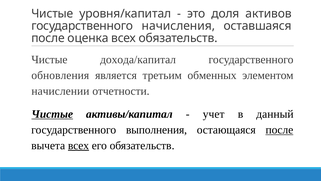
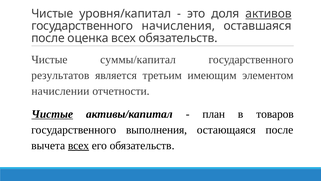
активов underline: none -> present
дохода/капитал: дохода/капитал -> суммы/капитал
обновления: обновления -> результатов
обменных: обменных -> имеющим
учет: учет -> план
данный: данный -> товаров
после at (279, 130) underline: present -> none
